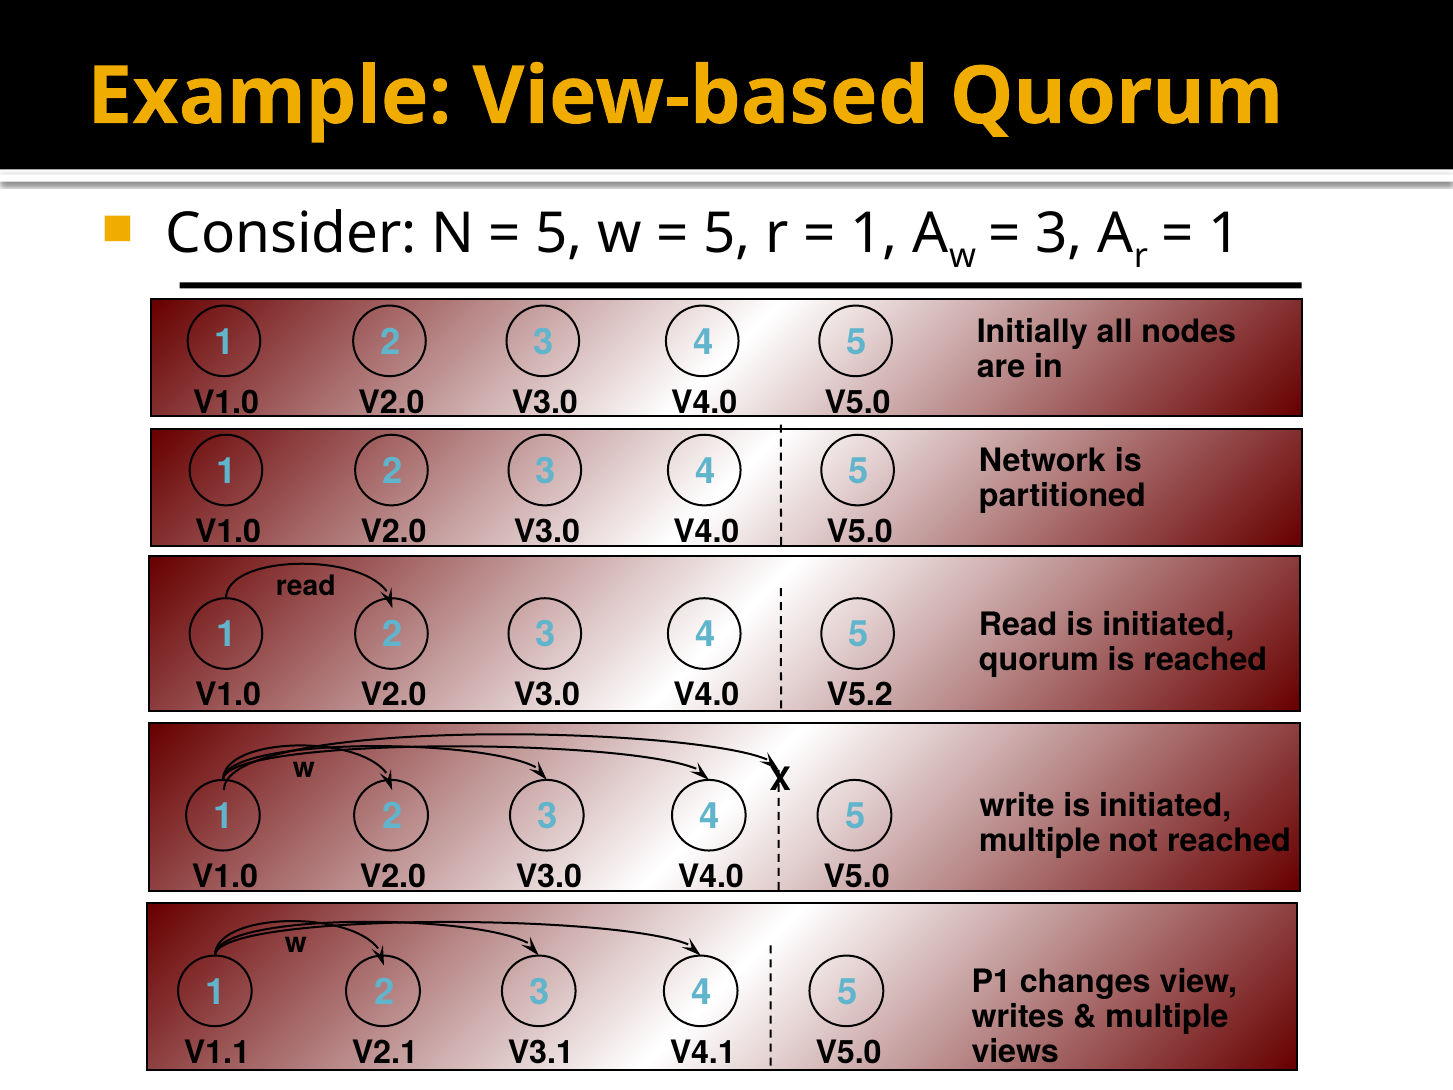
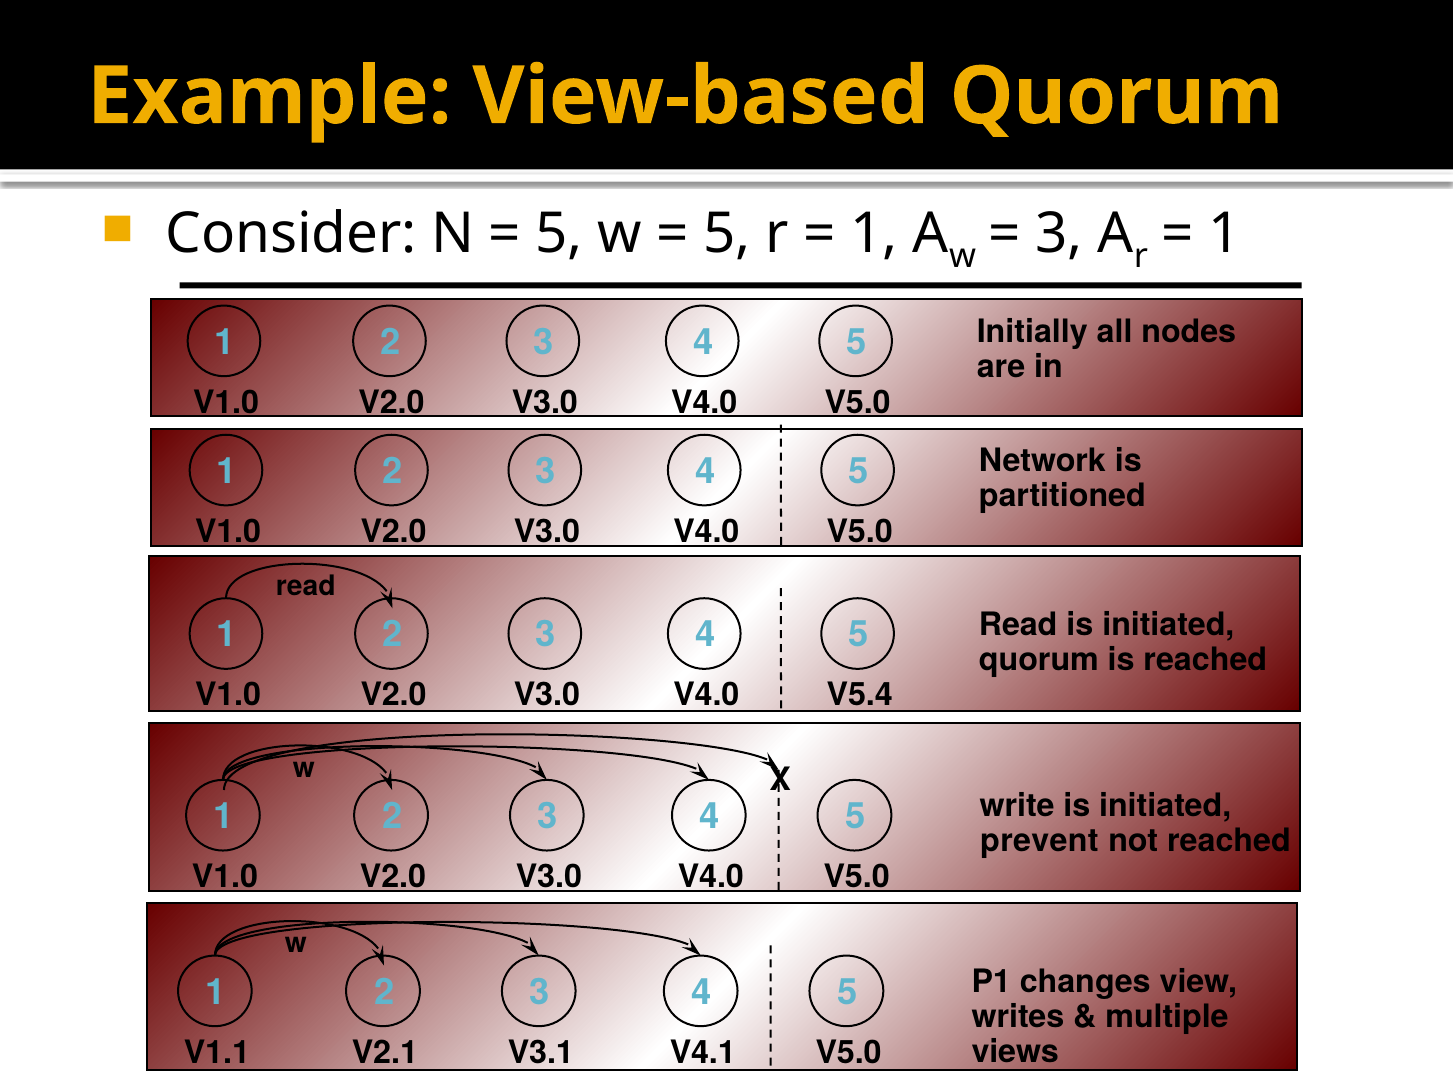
V5.2: V5.2 -> V5.4
multiple at (1040, 841): multiple -> prevent
